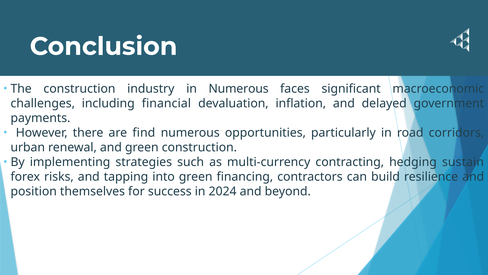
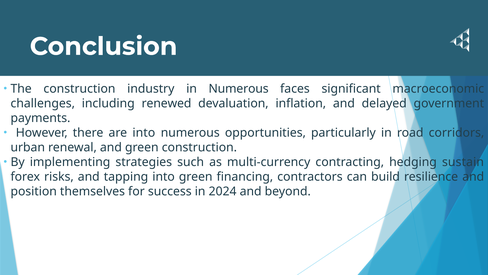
financial: financial -> renewed
are find: find -> into
